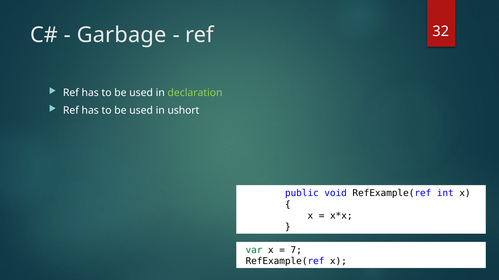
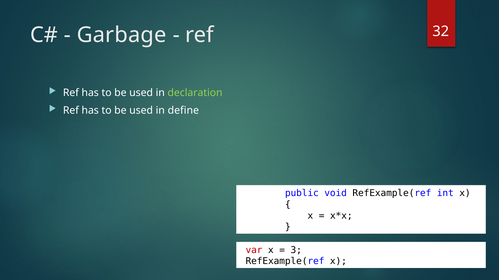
ushort: ushort -> define
var colour: green -> red
7: 7 -> 3
